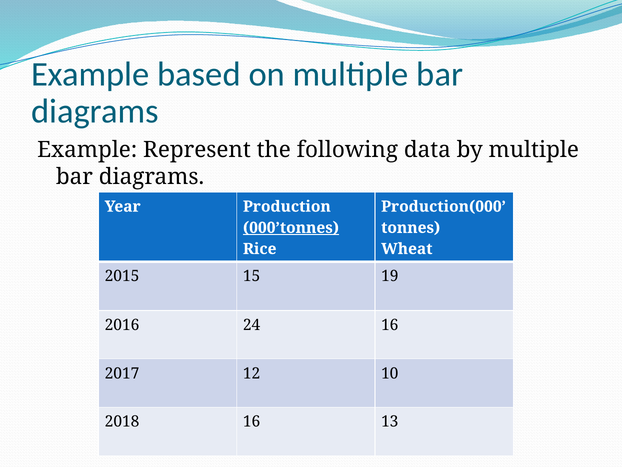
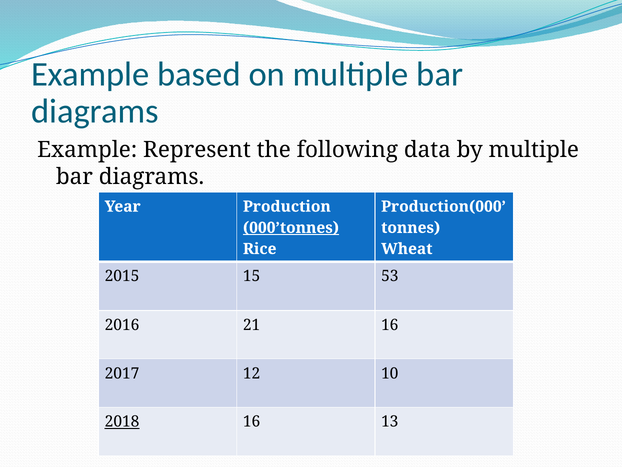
19: 19 -> 53
24: 24 -> 21
2018 underline: none -> present
